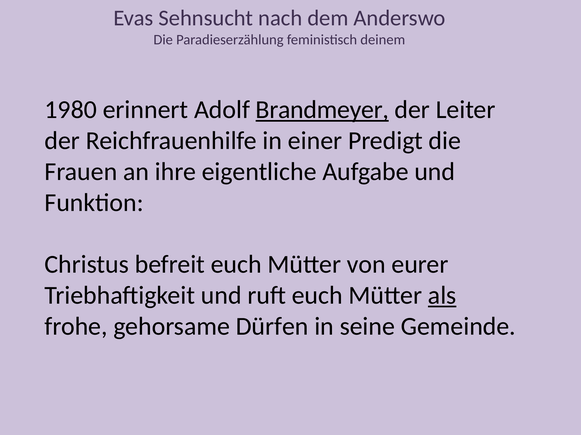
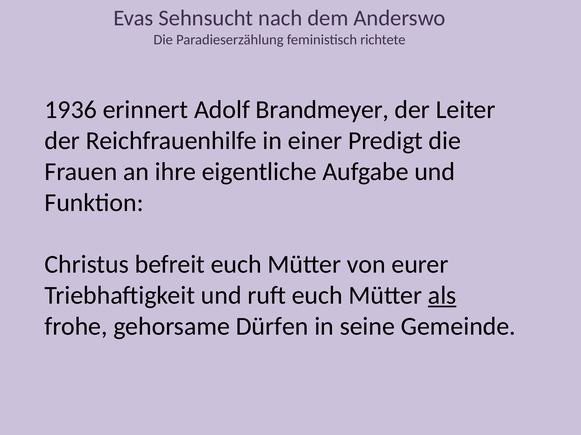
deinem: deinem -> richtete
1980: 1980 -> 1936
Brandmeyer underline: present -> none
